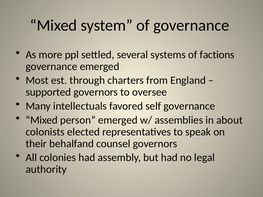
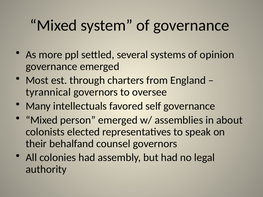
factions: factions -> opinion
supported: supported -> tyrannical
